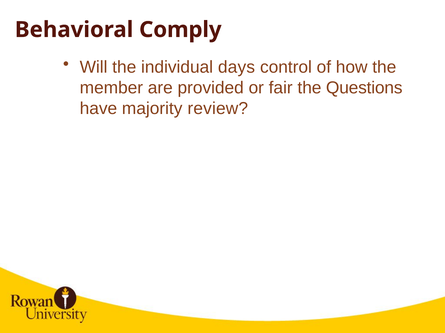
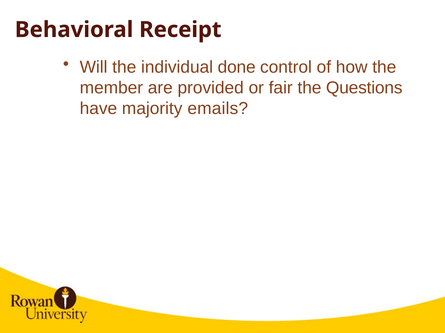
Comply: Comply -> Receipt
days: days -> done
review: review -> emails
